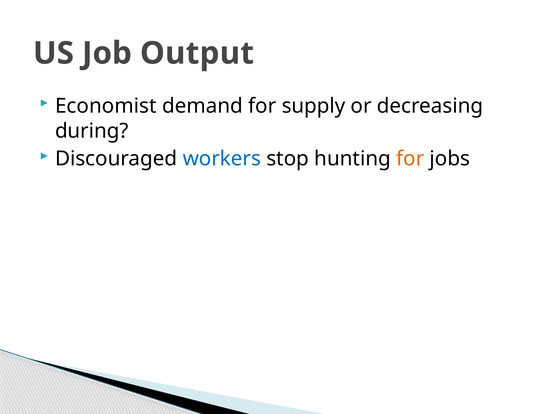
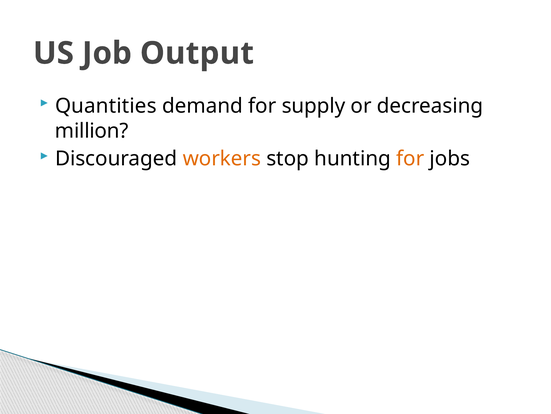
Economist: Economist -> Quantities
during: during -> million
workers colour: blue -> orange
